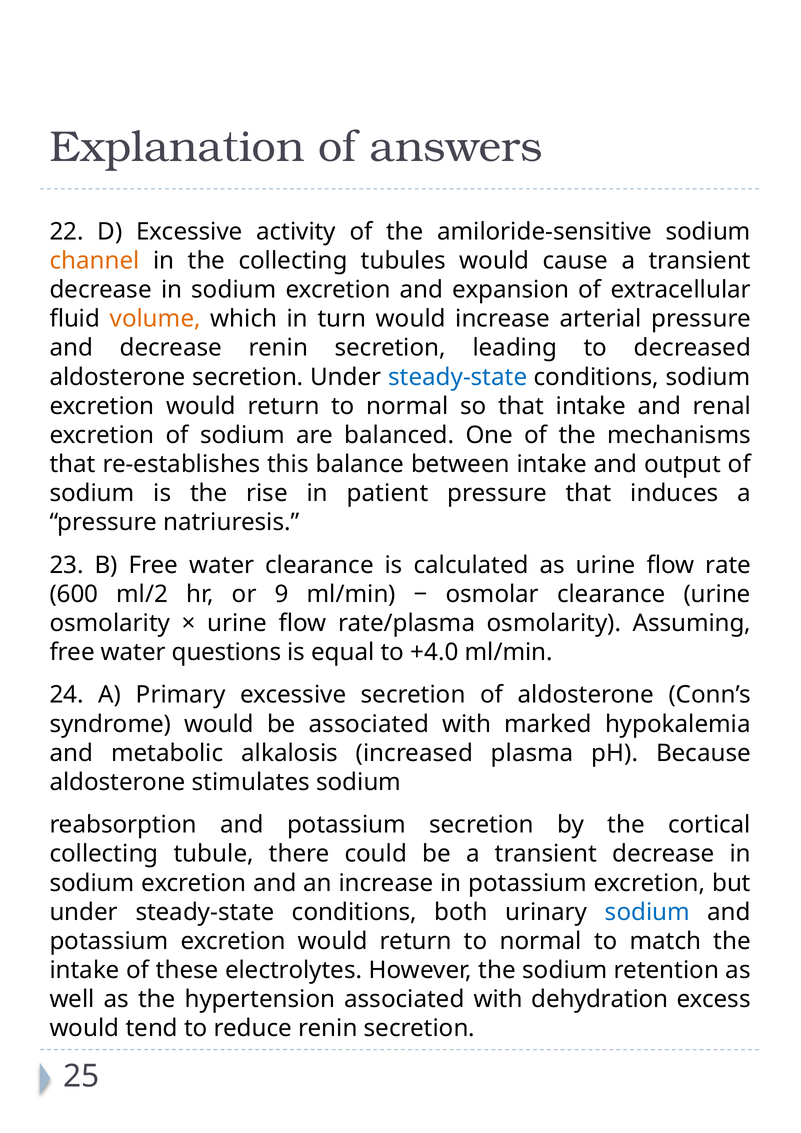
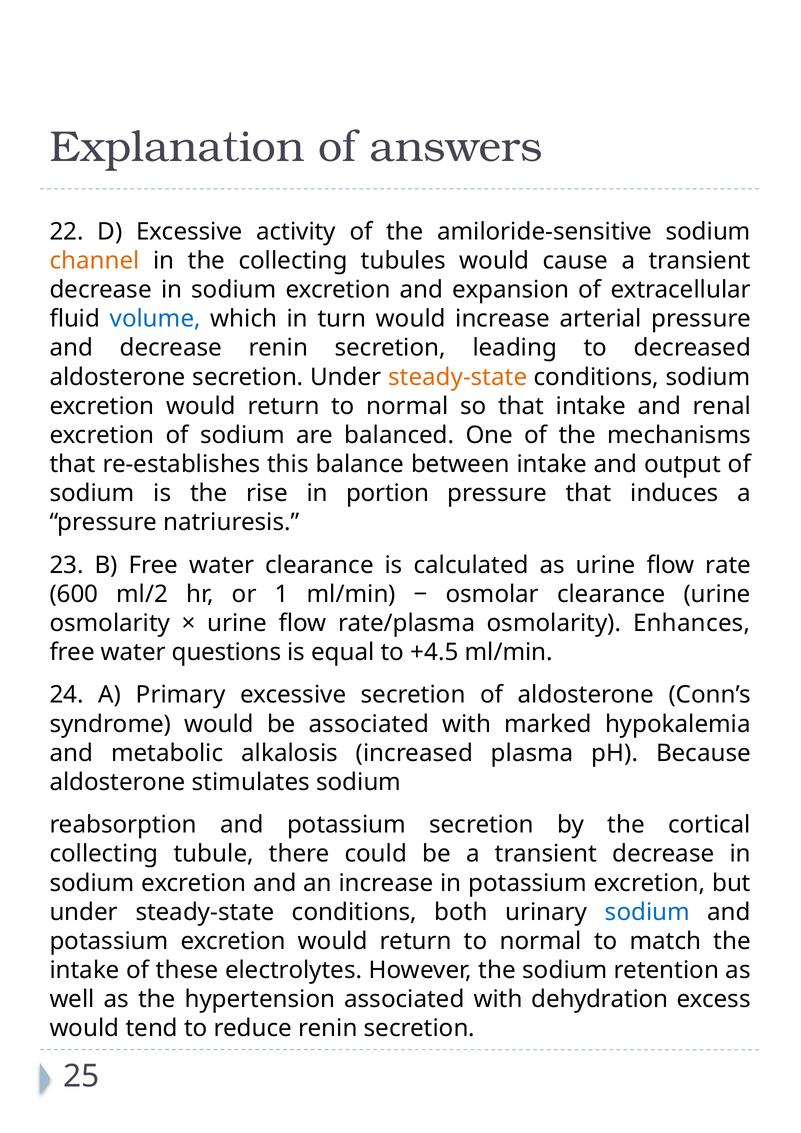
volume colour: orange -> blue
steady-state at (458, 377) colour: blue -> orange
patient: patient -> portion
9: 9 -> 1
Assuming: Assuming -> Enhances
+4.0: +4.0 -> +4.5
